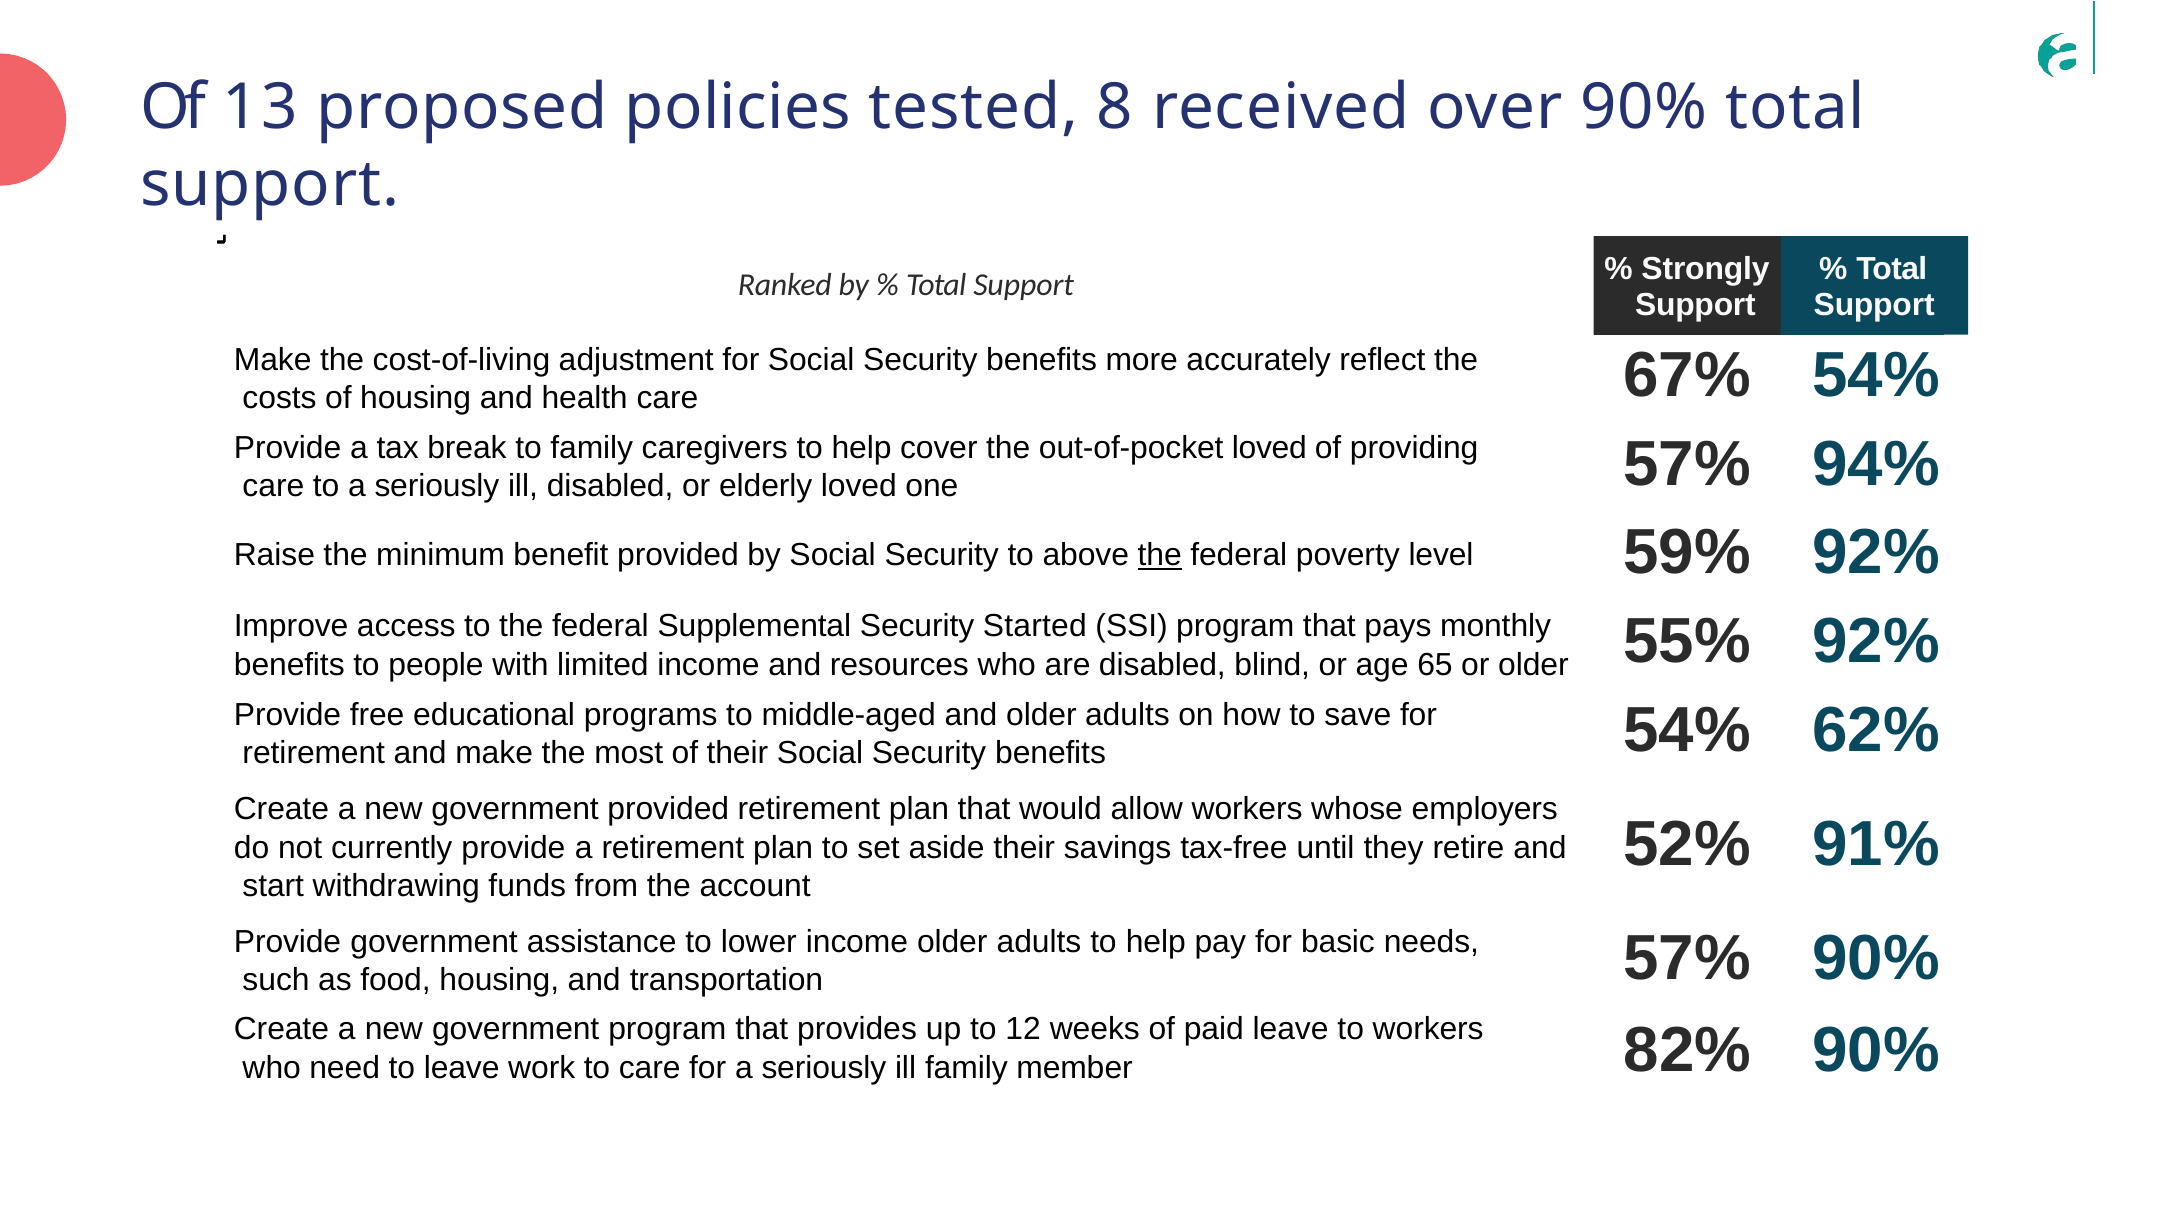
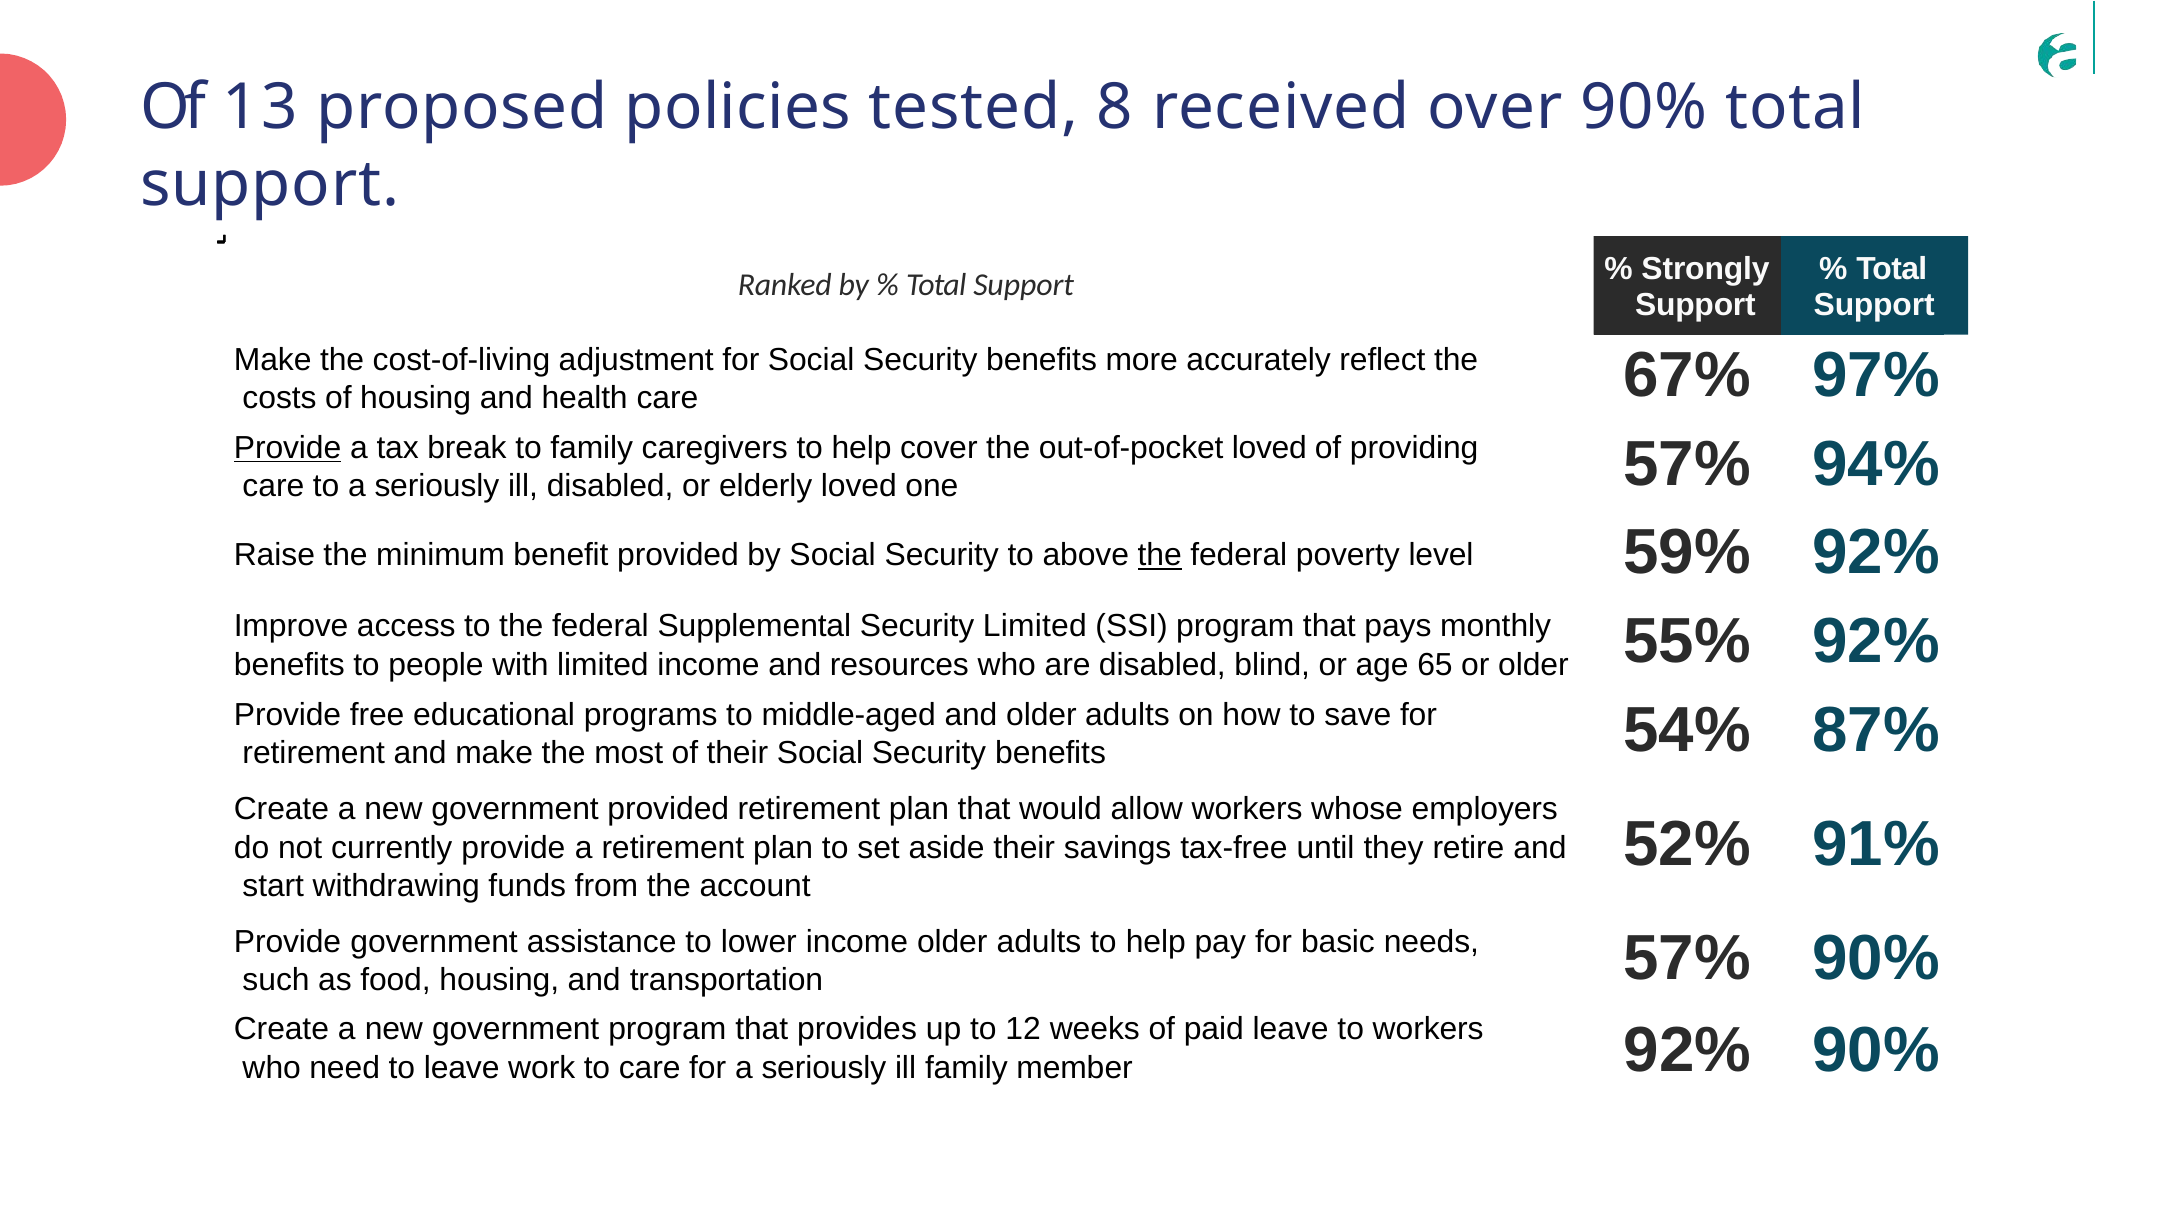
67% 54%: 54% -> 97%
Provide at (288, 448) underline: none -> present
Security Started: Started -> Limited
62%: 62% -> 87%
82% at (1687, 1051): 82% -> 92%
